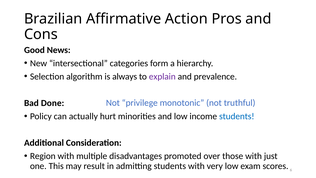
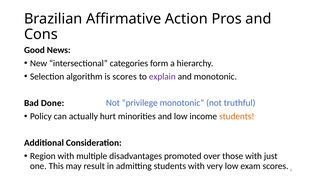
is always: always -> scores
and prevalence: prevalence -> monotonic
students at (237, 116) colour: blue -> orange
